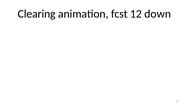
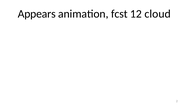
Clearing: Clearing -> Appears
down: down -> cloud
